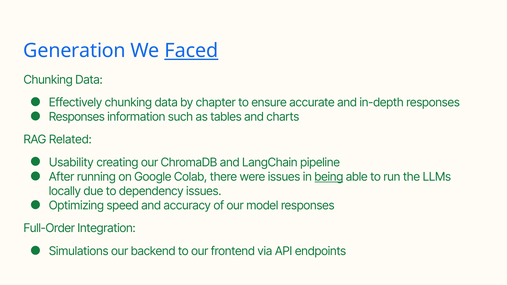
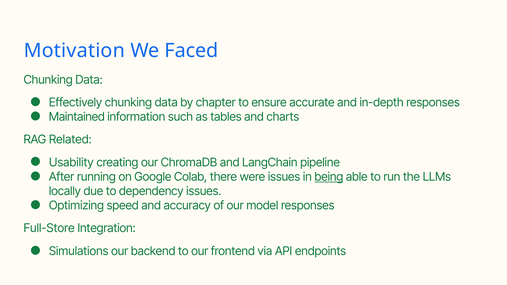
Generation: Generation -> Motivation
Faced underline: present -> none
Responses at (77, 117): Responses -> Maintained
Full-Order: Full-Order -> Full-Store
